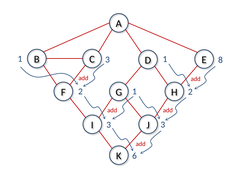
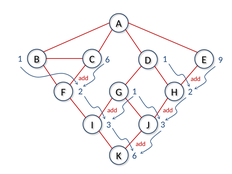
1 3: 3 -> 6
8: 8 -> 9
